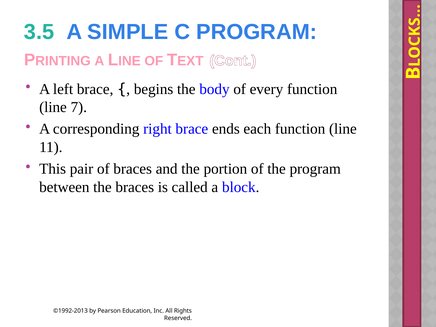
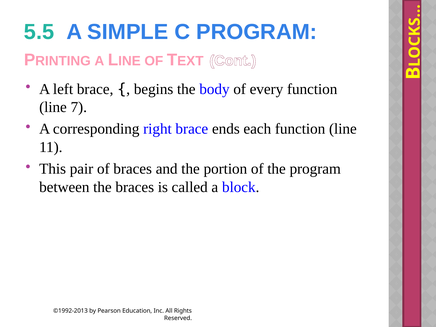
3.5: 3.5 -> 5.5
